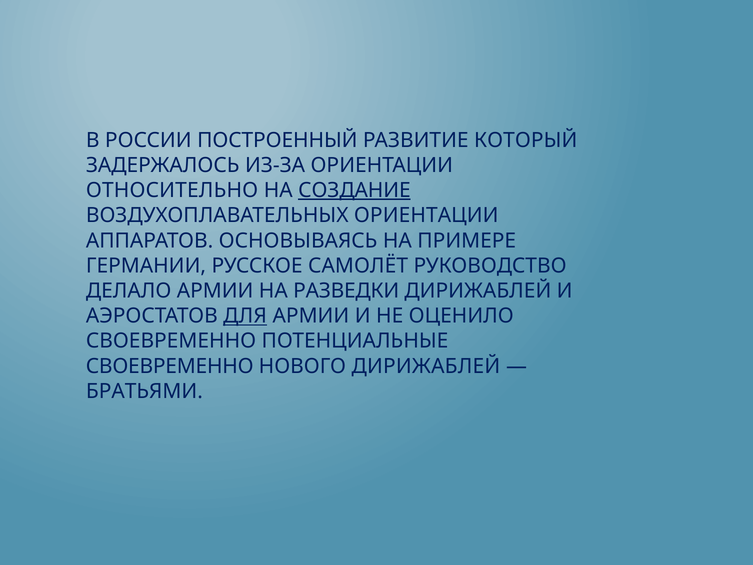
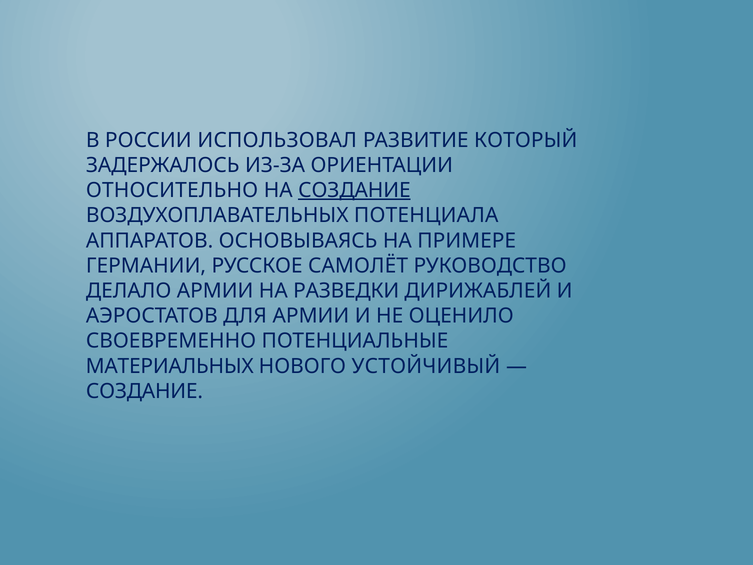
ПОСТРОЕННЫЙ: ПОСТРОЕННЫЙ -> ИСПОЛЬЗОВАЛ
ВОЗДУХОПЛАВАТЕЛЬНЫХ ОРИЕНТАЦИИ: ОРИЕНТАЦИИ -> ПОТЕНЦИАЛА
ДЛЯ underline: present -> none
СВОЕВРЕМЕННО at (170, 366): СВОЕВРЕМЕННО -> МАТЕРИАЛЬНЫХ
НОВОГО ДИРИЖАБЛЕЙ: ДИРИЖАБЛЕЙ -> УСТОЙЧИВЫЙ
БРАТЬЯМИ at (144, 391): БРАТЬЯМИ -> СОЗДАНИЕ
